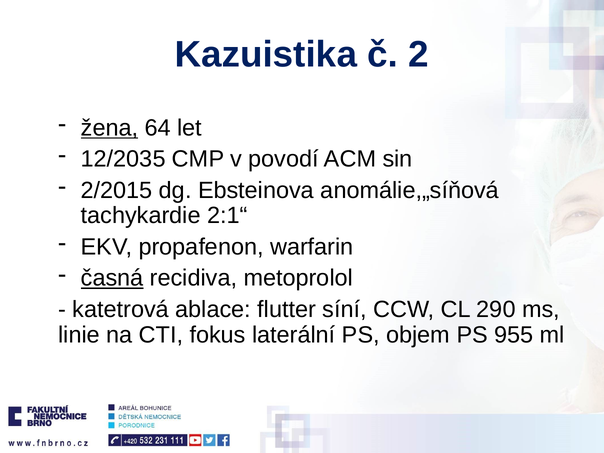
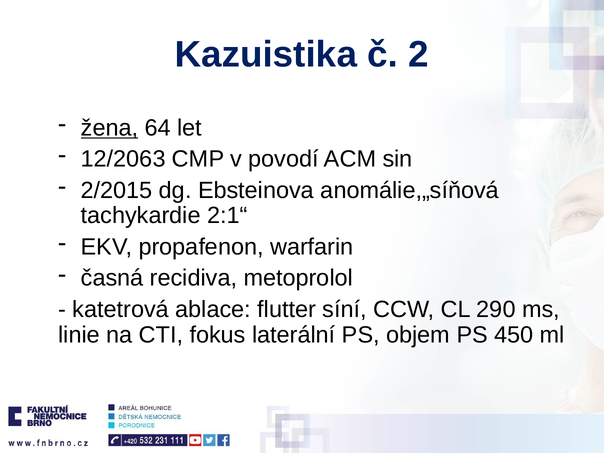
12/2035: 12/2035 -> 12/2063
časná underline: present -> none
955: 955 -> 450
